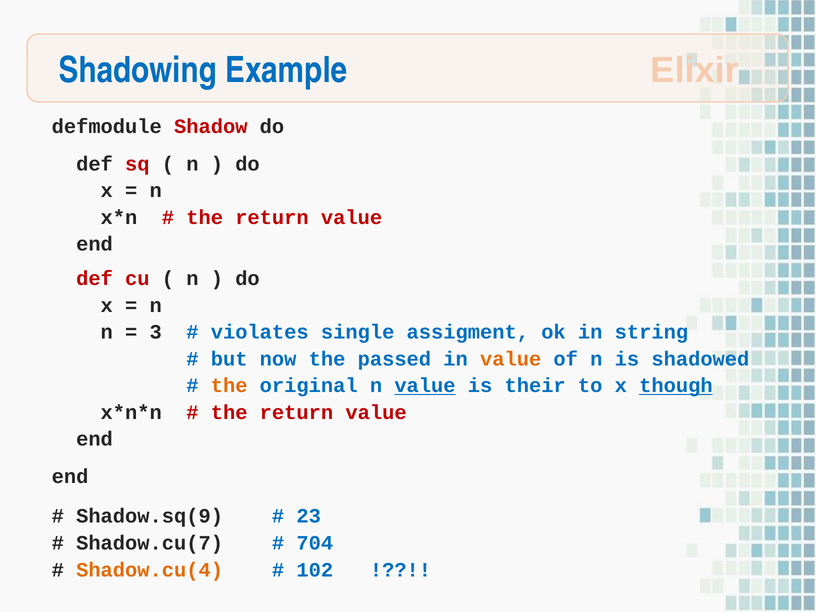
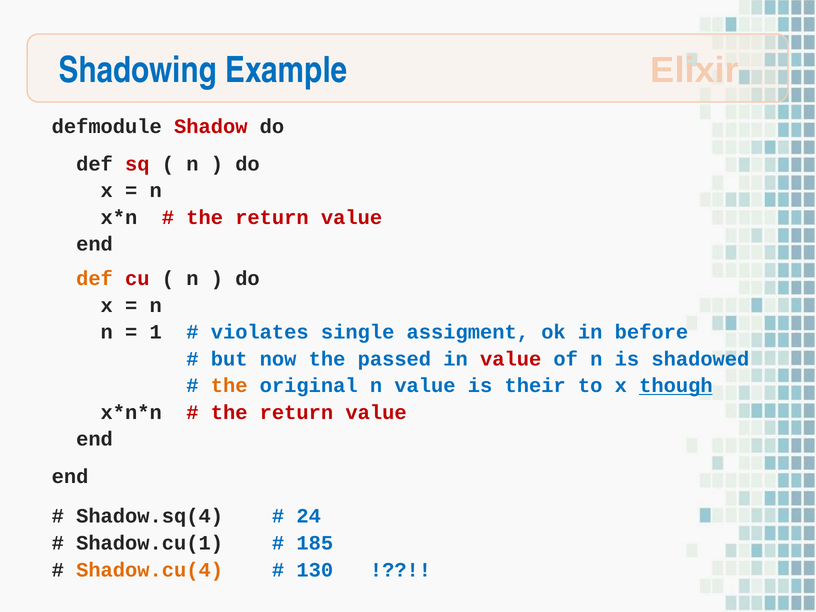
def at (94, 279) colour: red -> orange
3: 3 -> 1
string: string -> before
value at (511, 359) colour: orange -> red
value at (425, 386) underline: present -> none
Shadow.sq(9: Shadow.sq(9 -> Shadow.sq(4
23: 23 -> 24
Shadow.cu(7: Shadow.cu(7 -> Shadow.cu(1
704: 704 -> 185
102: 102 -> 130
